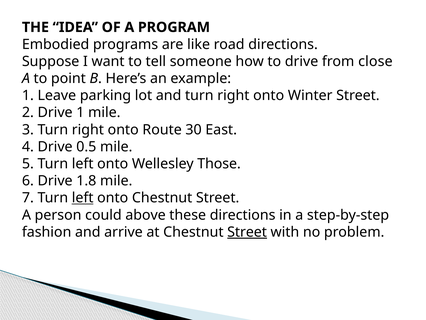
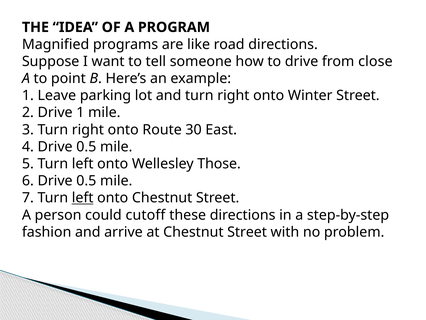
Embodied: Embodied -> Magnified
6 Drive 1.8: 1.8 -> 0.5
above: above -> cutoff
Street at (247, 232) underline: present -> none
